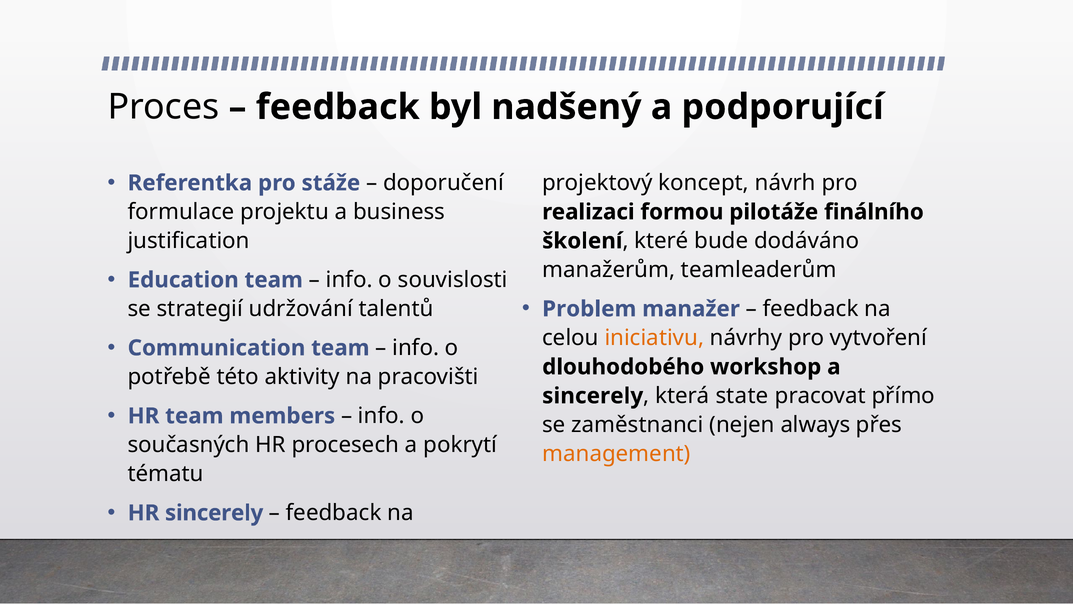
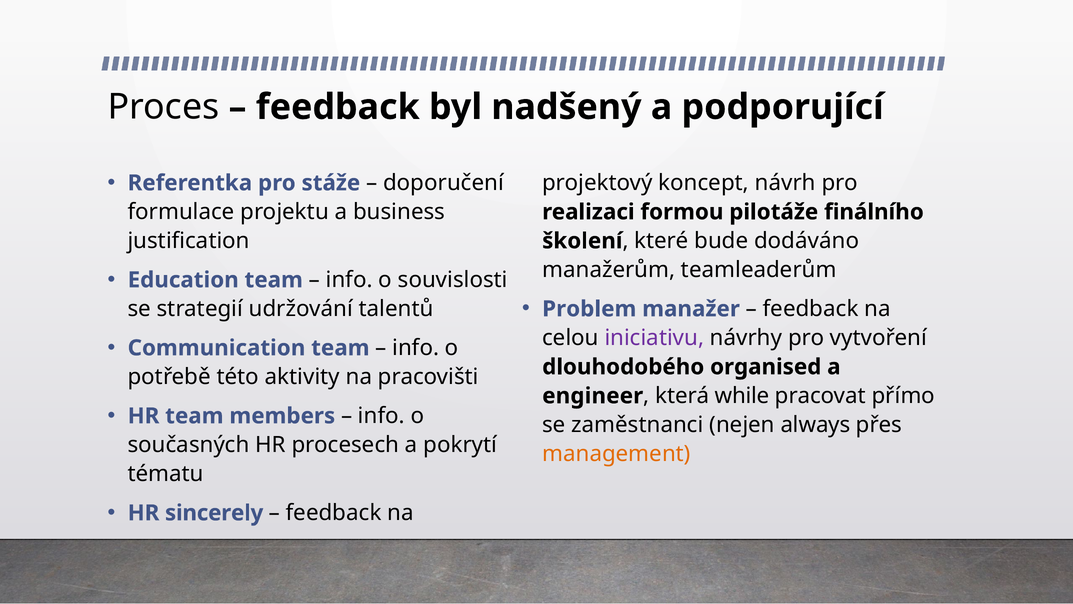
iniciativu colour: orange -> purple
workshop: workshop -> organised
sincerely at (593, 396): sincerely -> engineer
state: state -> while
